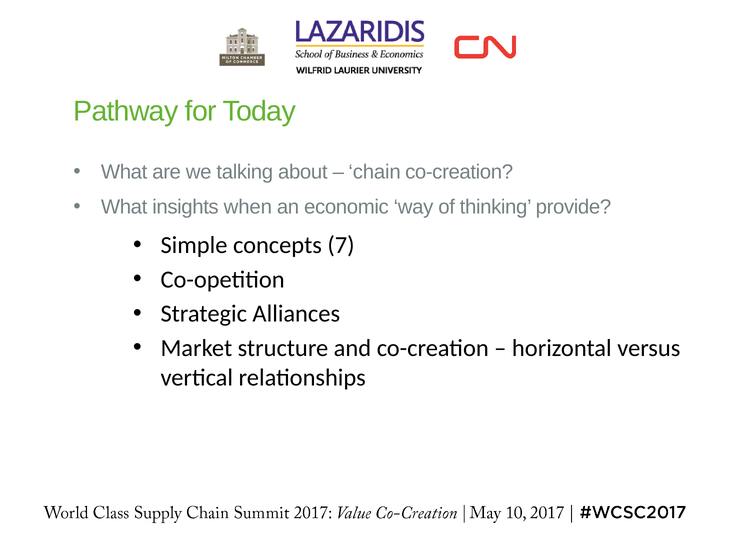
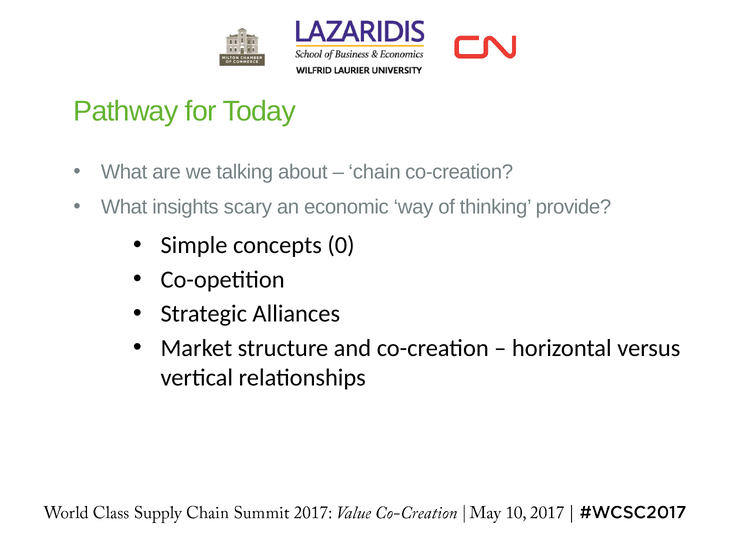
when: when -> scary
7: 7 -> 0
